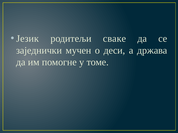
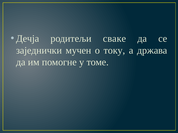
Језик: Језик -> Дечја
деси: деси -> току
